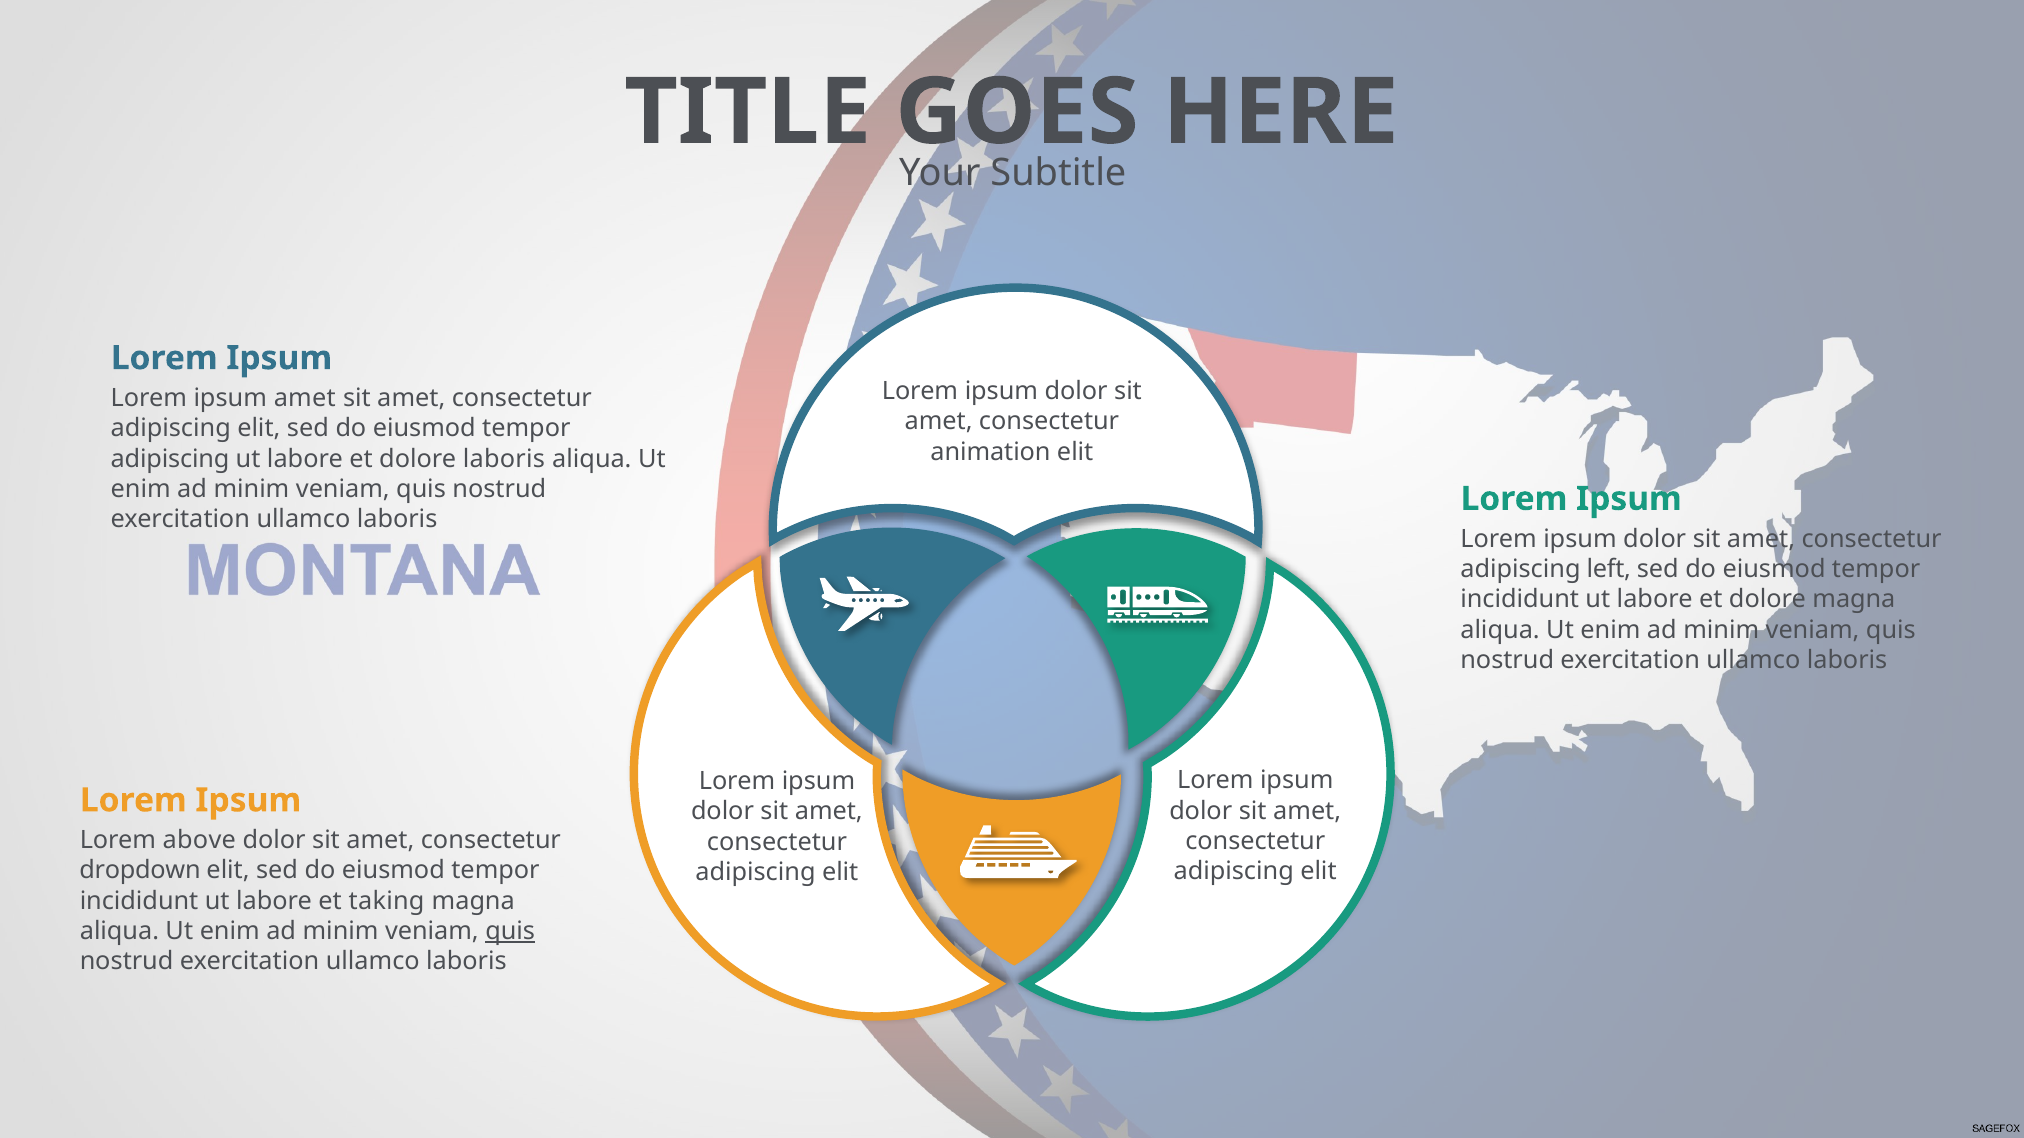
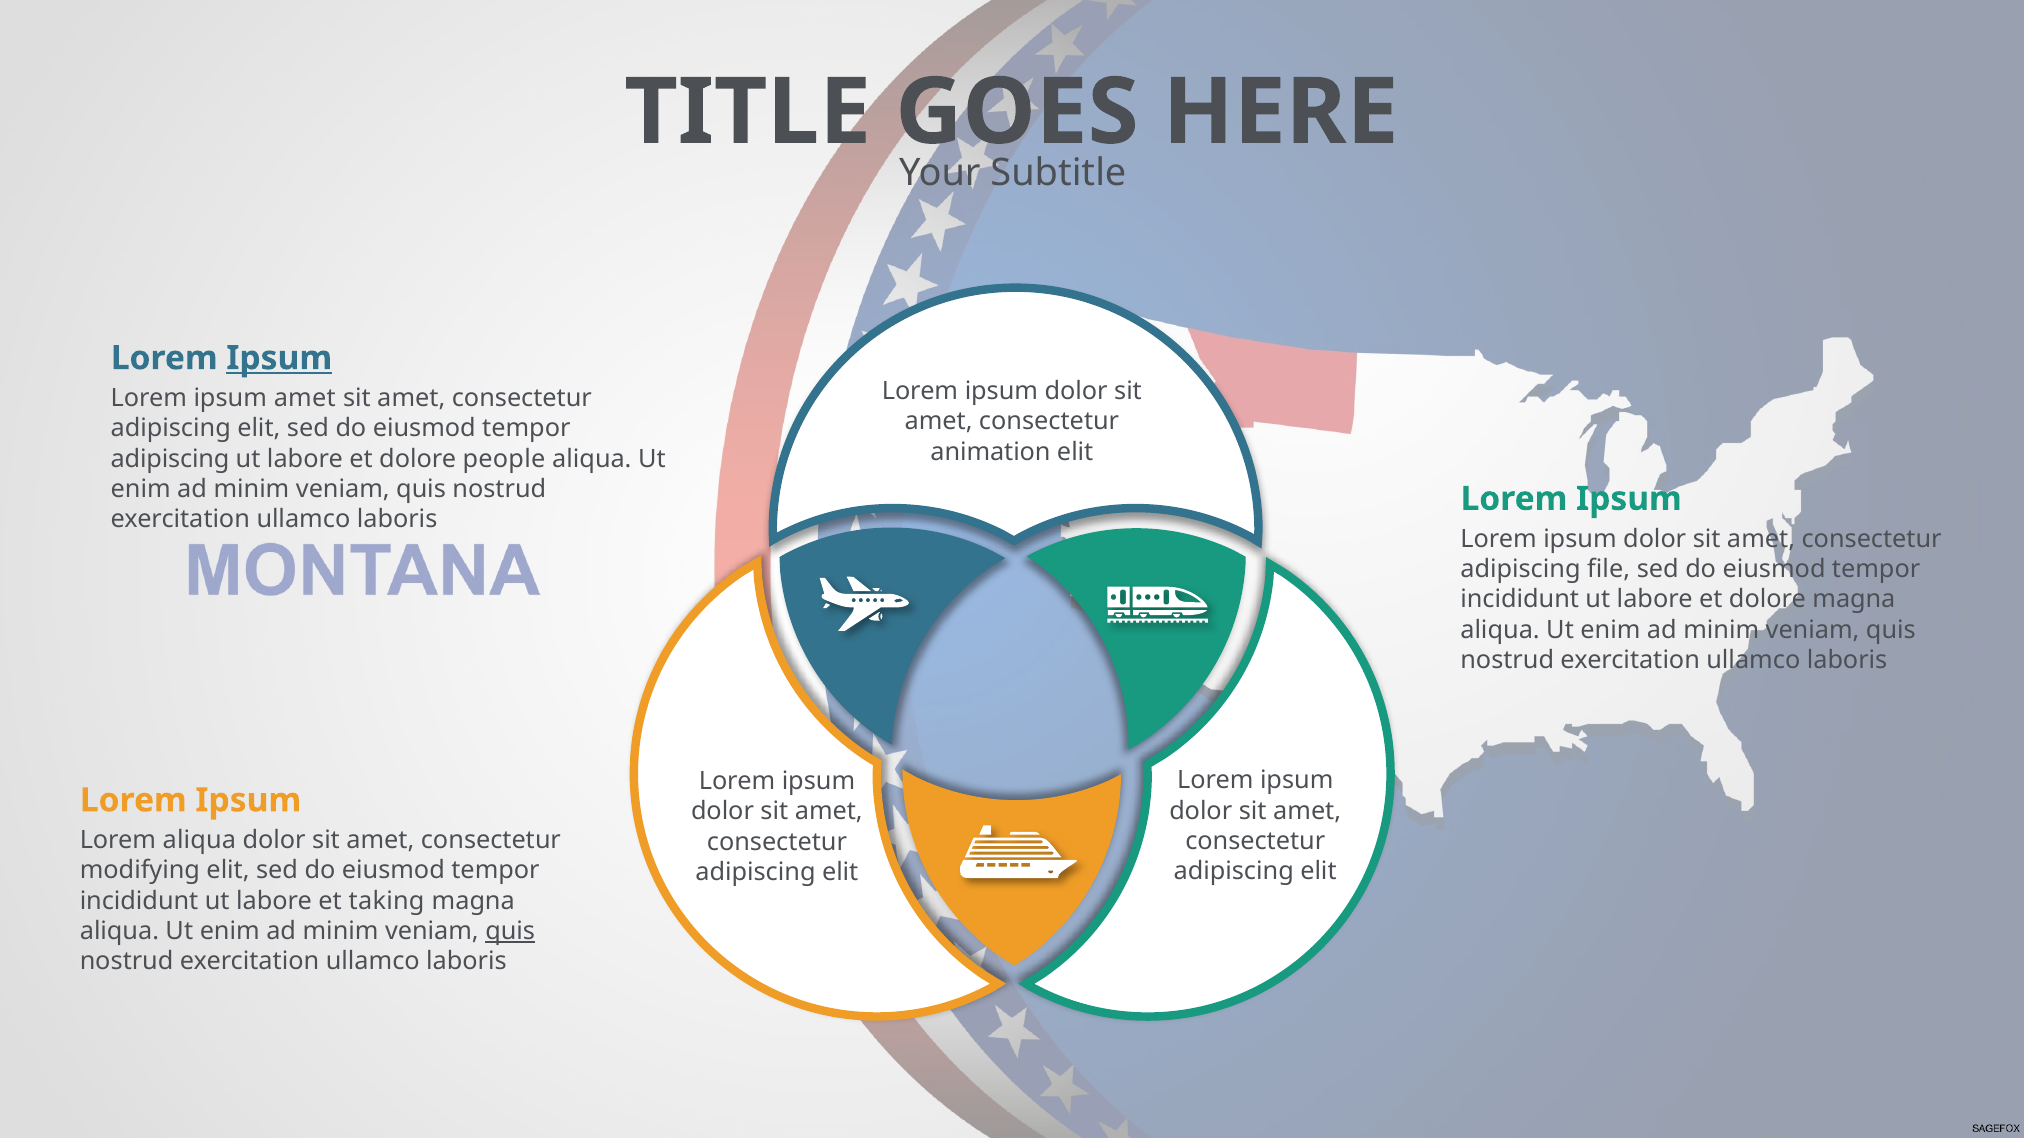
Ipsum at (279, 358) underline: none -> present
dolore laboris: laboris -> people
left: left -> file
Lorem above: above -> aliqua
dropdown: dropdown -> modifying
